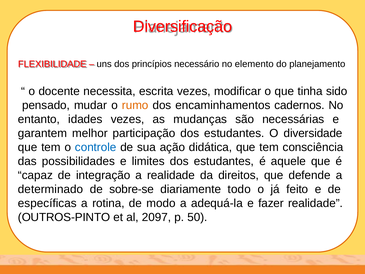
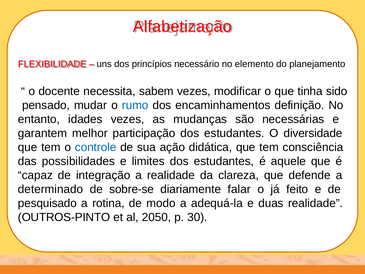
Diversificação: Diversificação -> Alfabetização
escrita: escrita -> sabem
rumo colour: orange -> blue
cadernos: cadernos -> definição
direitos: direitos -> clareza
todo: todo -> falar
específicas: específicas -> pesquisado
fazer: fazer -> duas
2097: 2097 -> 2050
50: 50 -> 30
